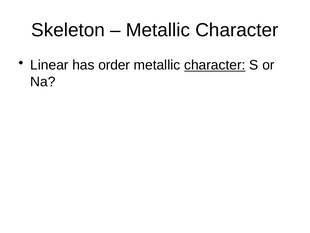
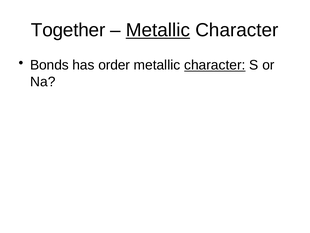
Skeleton: Skeleton -> Together
Metallic at (158, 30) underline: none -> present
Linear: Linear -> Bonds
